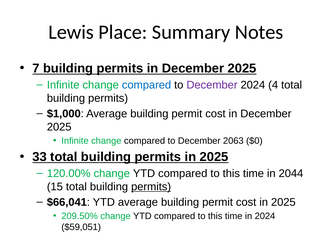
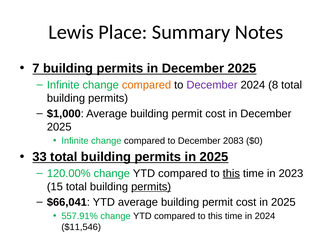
compared at (147, 85) colour: blue -> orange
4: 4 -> 8
2063: 2063 -> 2083
this at (231, 173) underline: none -> present
2044: 2044 -> 2023
209.50%: 209.50% -> 557.91%
$59,051: $59,051 -> $11,546
